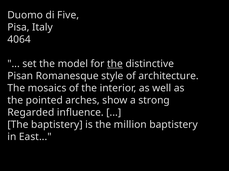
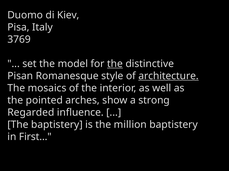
Five: Five -> Kiev
4064: 4064 -> 3769
architecture underline: none -> present
East: East -> First
